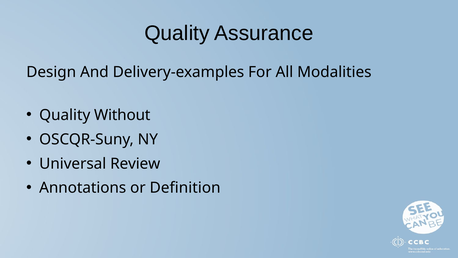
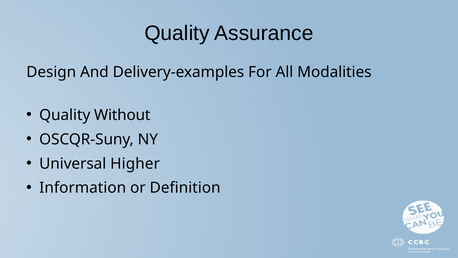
Review: Review -> Higher
Annotations: Annotations -> Information
